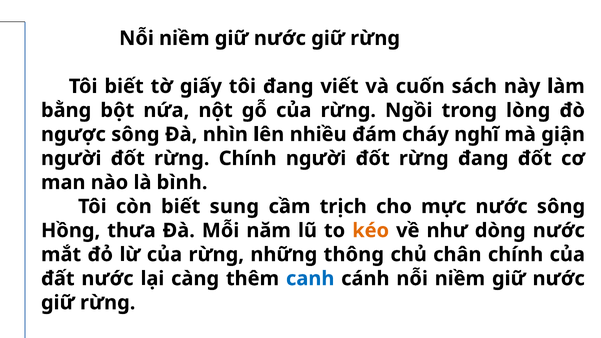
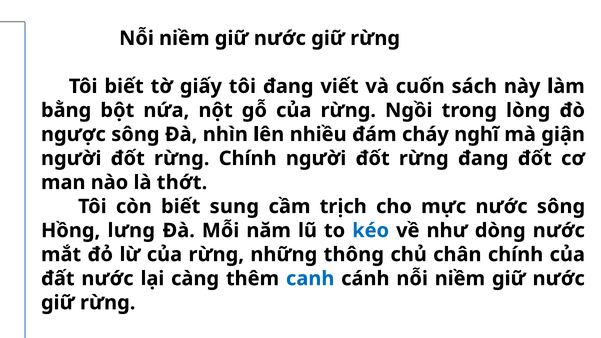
bình: bình -> thớt
thưa: thưa -> lưng
kéo colour: orange -> blue
